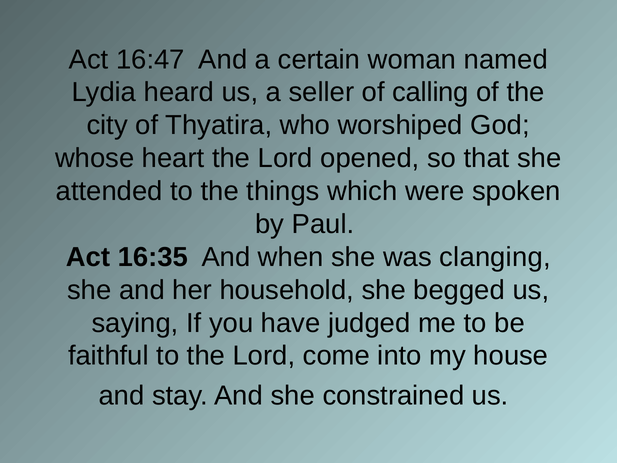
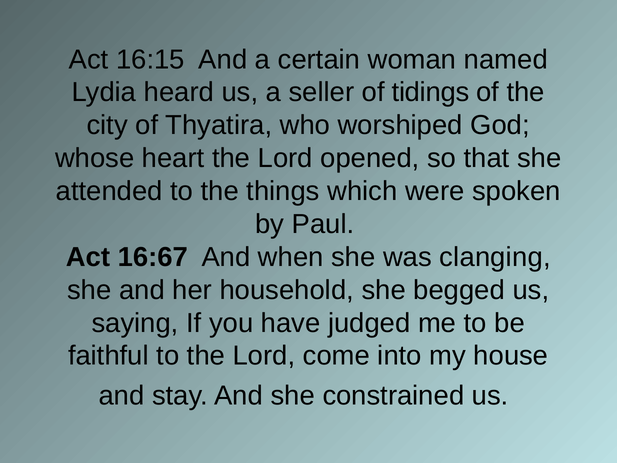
16:47: 16:47 -> 16:15
calling: calling -> tidings
16:35: 16:35 -> 16:67
